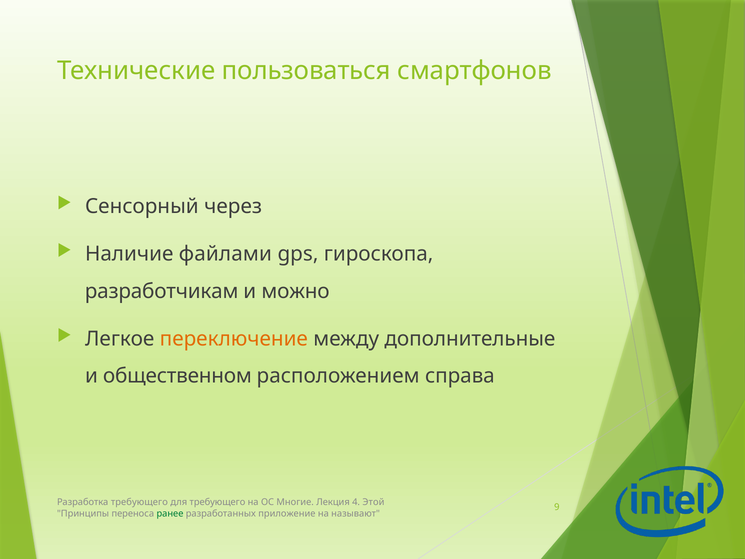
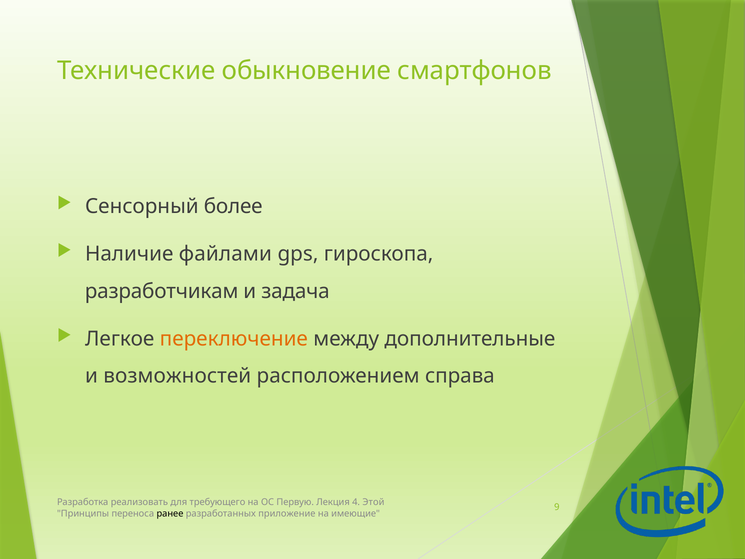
пользоваться: пользоваться -> обыкновение
через: через -> более
можно: можно -> задача
общественном: общественном -> возможностей
Разработка требующего: требующего -> реализовать
Многие: Многие -> Первую
ранее colour: green -> black
называют: называют -> имеющие
